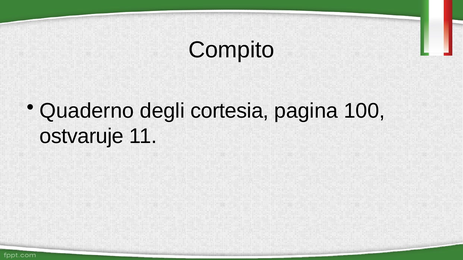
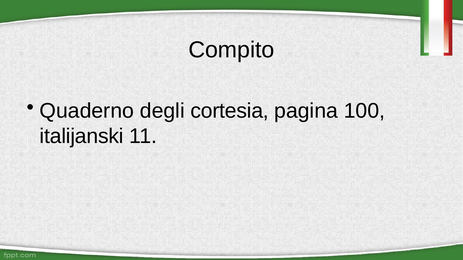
ostvaruje: ostvaruje -> italijanski
